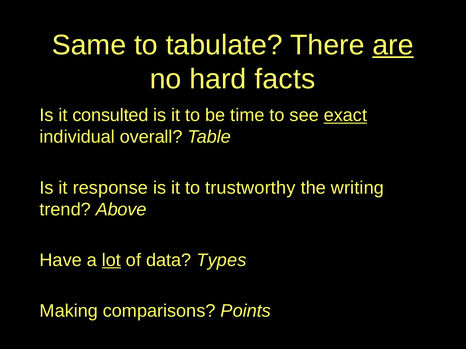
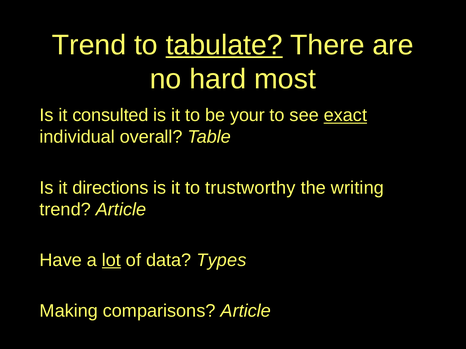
Same at (89, 45): Same -> Trend
tabulate underline: none -> present
are underline: present -> none
facts: facts -> most
time: time -> your
response: response -> directions
trend Above: Above -> Article
comparisons Points: Points -> Article
